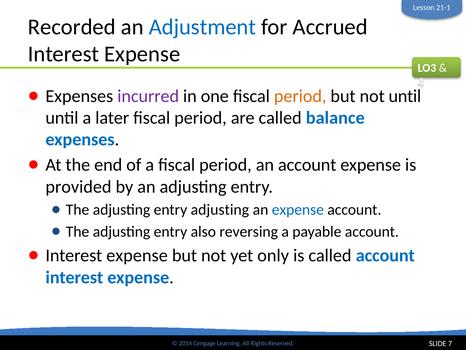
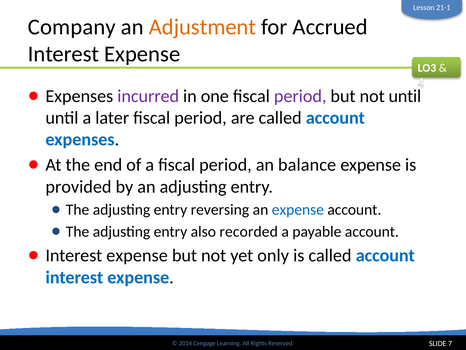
Recorded: Recorded -> Company
Adjustment colour: blue -> orange
period at (300, 96) colour: orange -> purple
are called balance: balance -> account
an account: account -> balance
entry adjusting: adjusting -> reversing
reversing: reversing -> recorded
